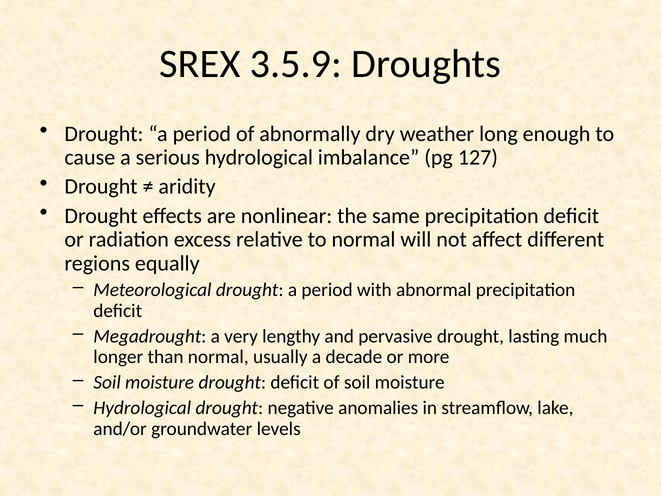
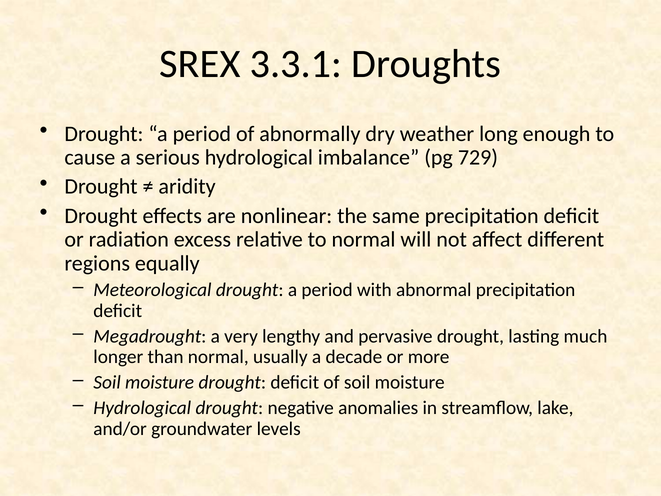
3.5.9: 3.5.9 -> 3.3.1
127: 127 -> 729
